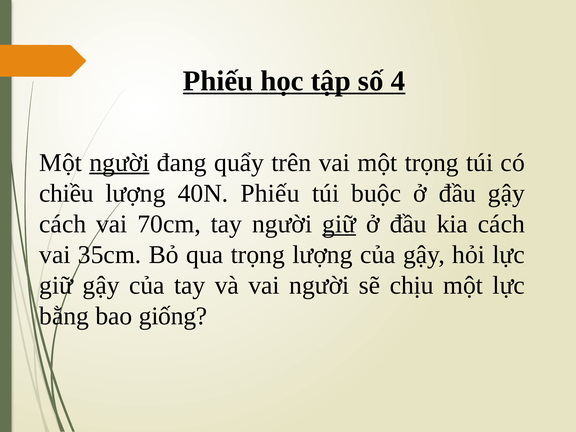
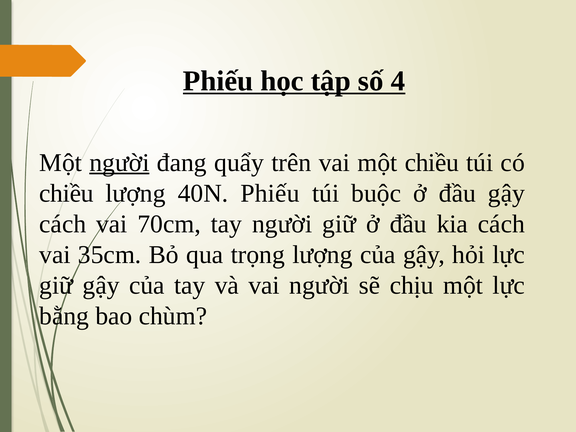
một trọng: trọng -> chiều
giữ at (339, 224) underline: present -> none
giống: giống -> chùm
